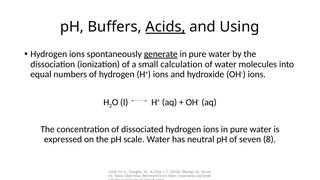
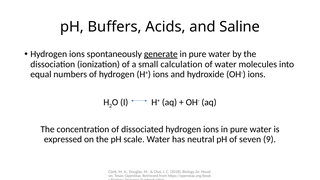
Acids underline: present -> none
Using: Using -> Saline
8: 8 -> 9
